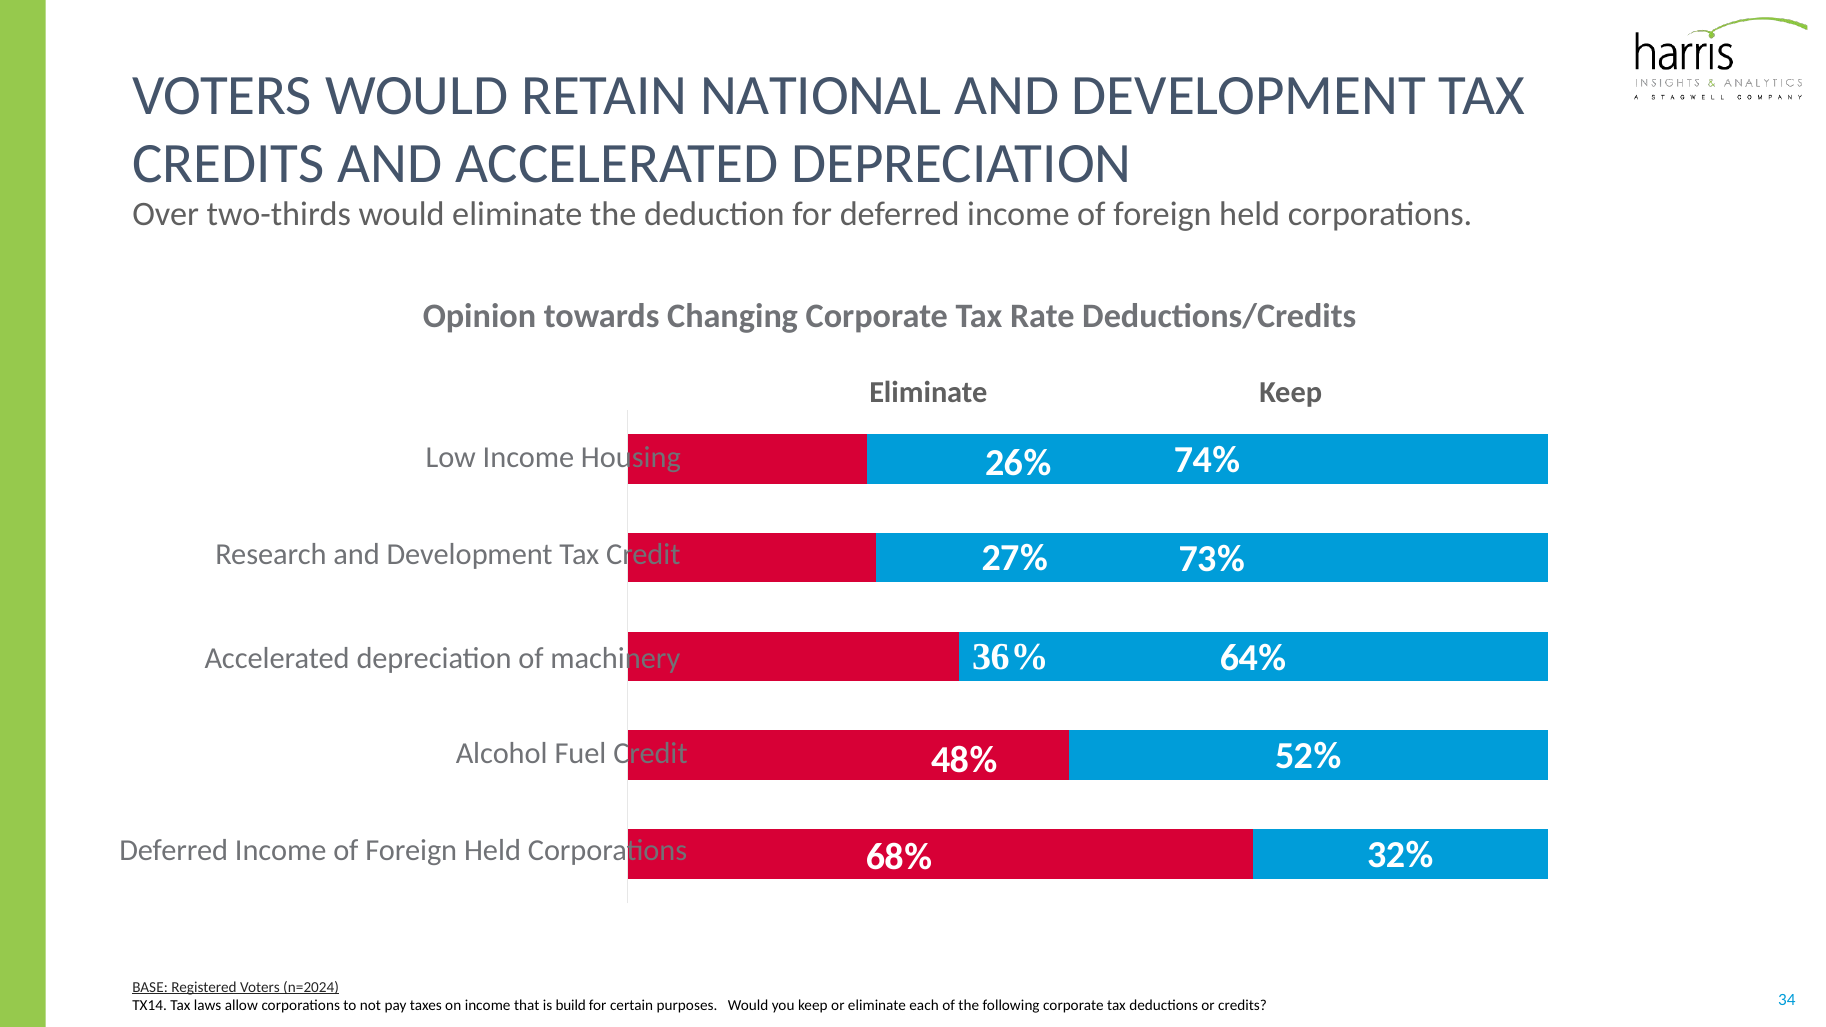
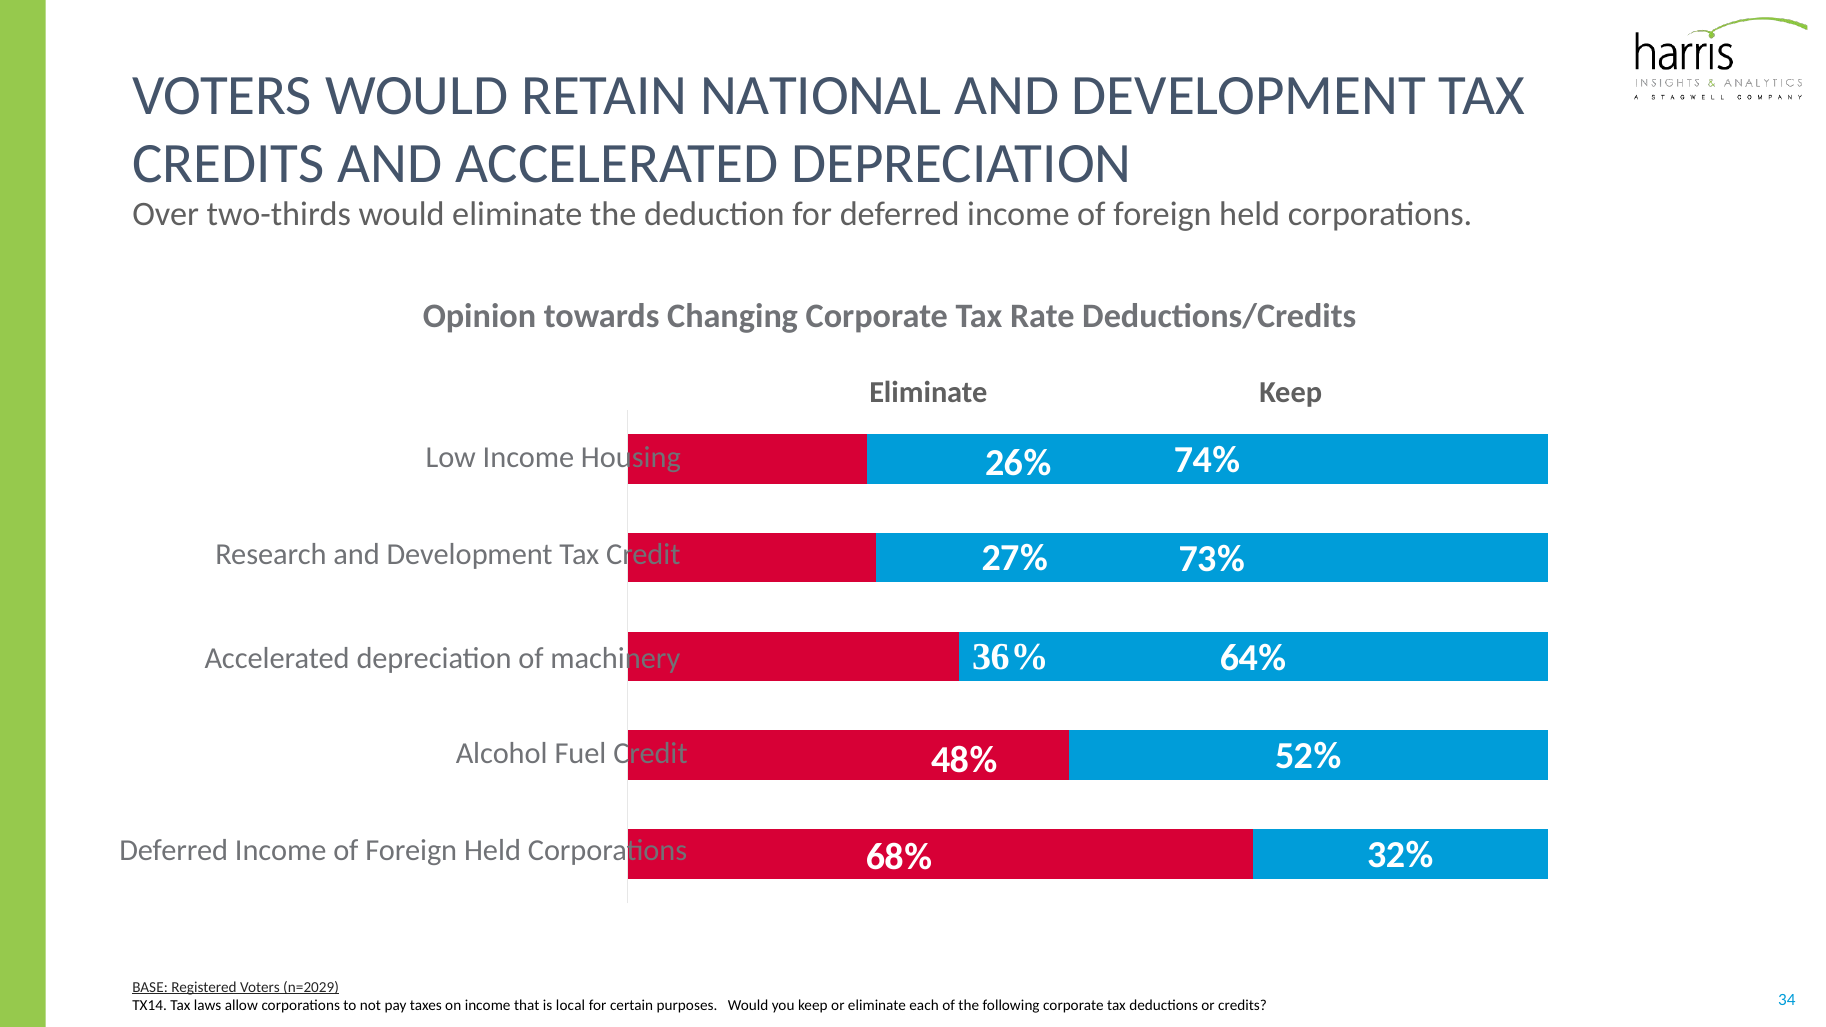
n=2024: n=2024 -> n=2029
build: build -> local
